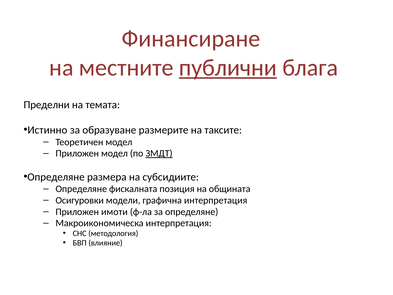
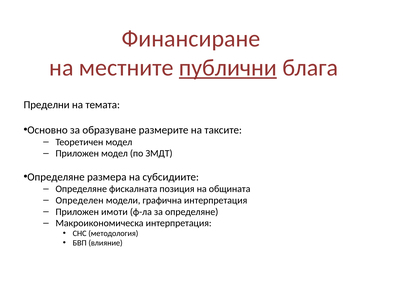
Истинно: Истинно -> Основно
ЗМДТ underline: present -> none
Осигуровки: Осигуровки -> Определен
